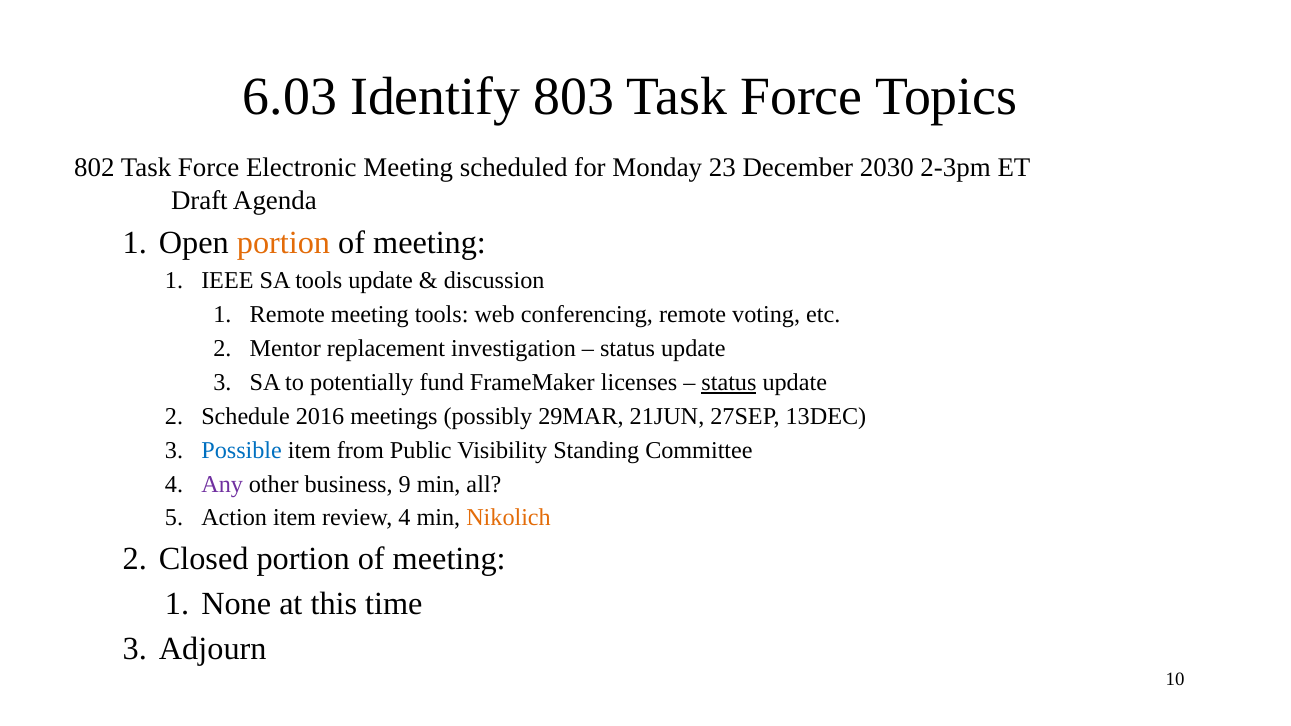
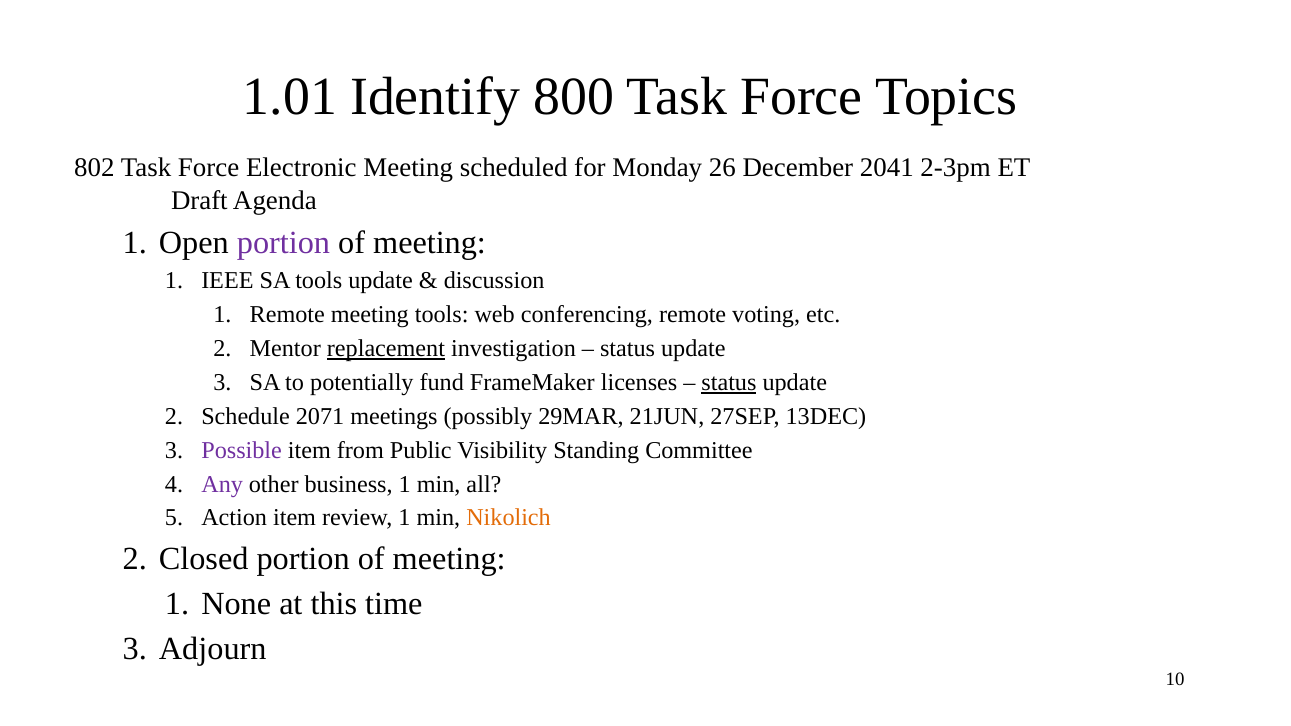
6.03: 6.03 -> 1.01
803: 803 -> 800
23: 23 -> 26
2030: 2030 -> 2041
portion at (283, 243) colour: orange -> purple
replacement underline: none -> present
2016: 2016 -> 2071
Possible colour: blue -> purple
business 9: 9 -> 1
review 4: 4 -> 1
